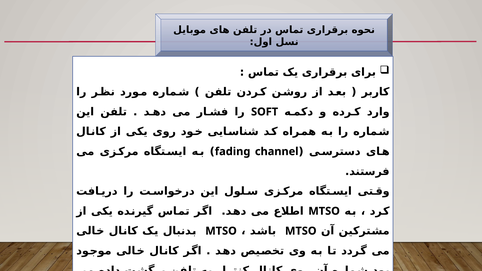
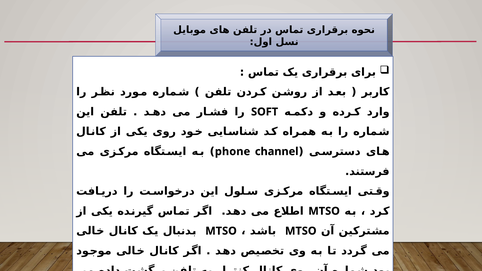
fading: fading -> phone
